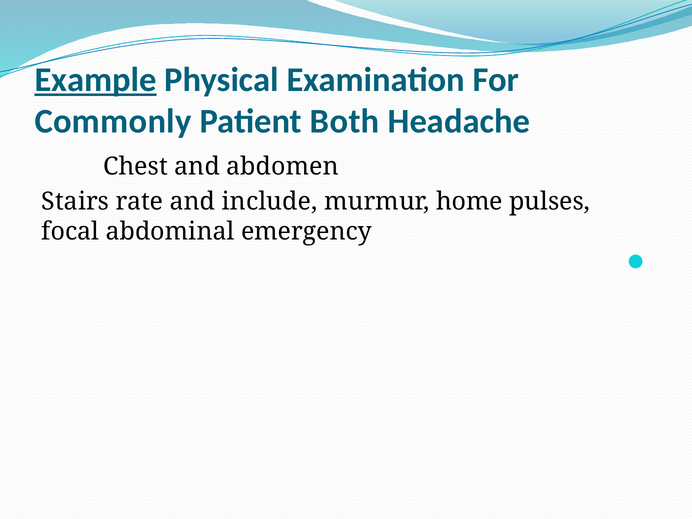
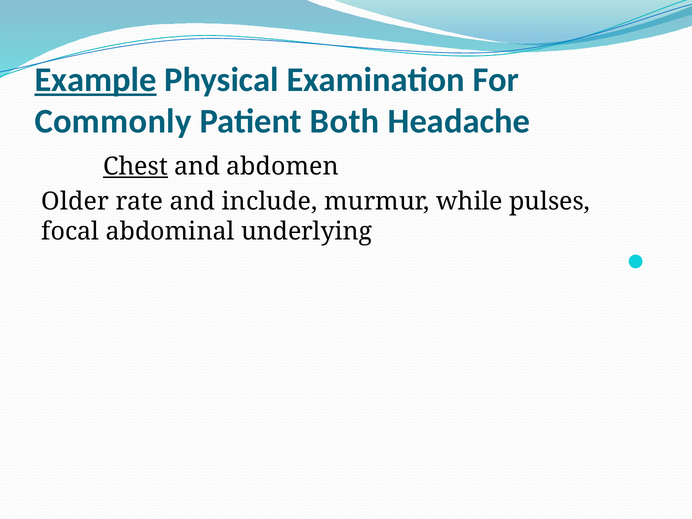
Chest underline: none -> present
Stairs: Stairs -> Older
home: home -> while
emergency: emergency -> underlying
